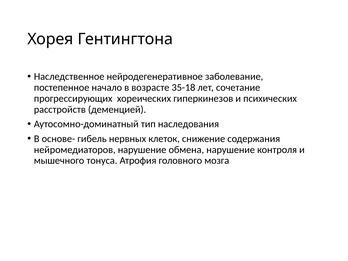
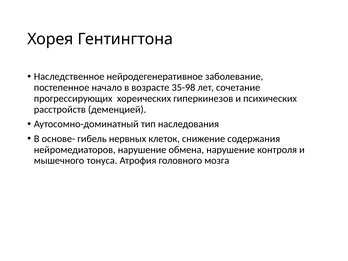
35-18: 35-18 -> 35-98
